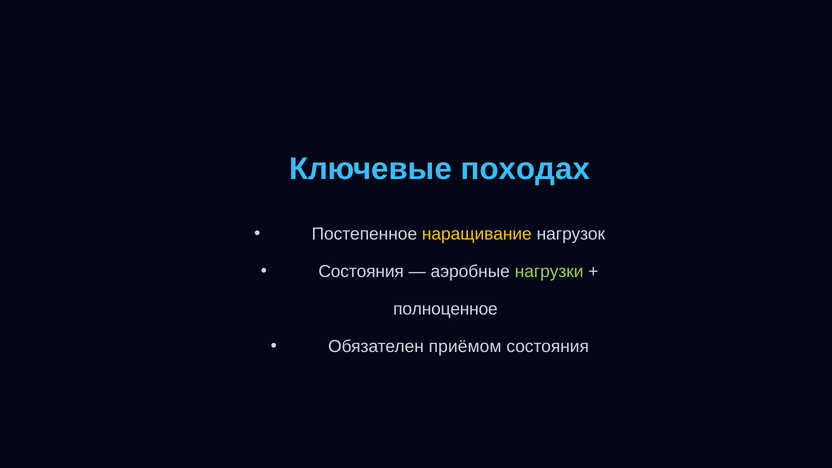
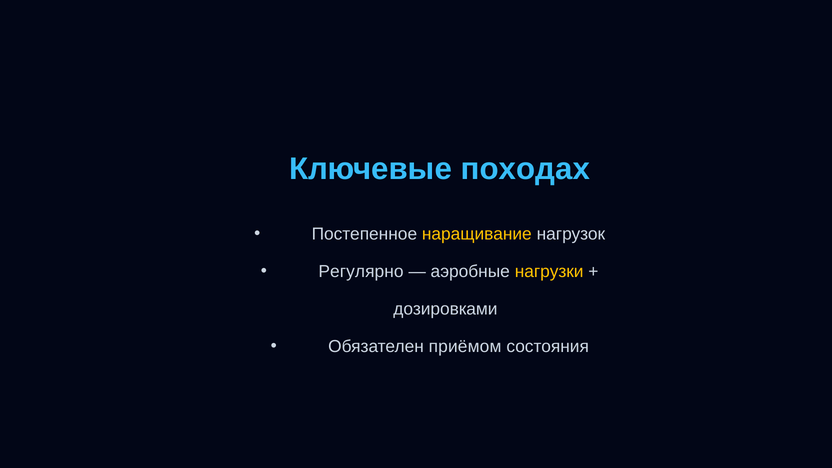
Состояния at (361, 272): Состояния -> Регулярно
нагрузки colour: light green -> yellow
полноценное: полноценное -> дозировками
